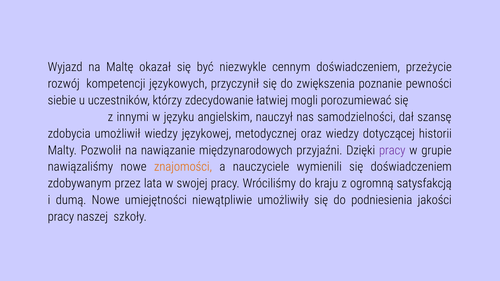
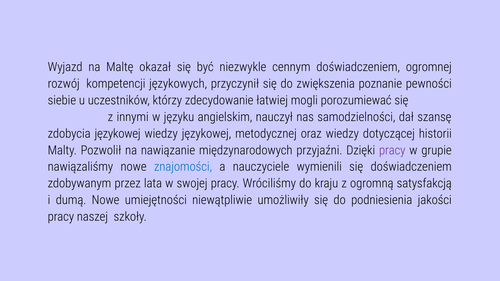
przeżycie: przeżycie -> ogromnej
zdobycia umożliwił: umożliwił -> językowej
znajomości colour: orange -> blue
